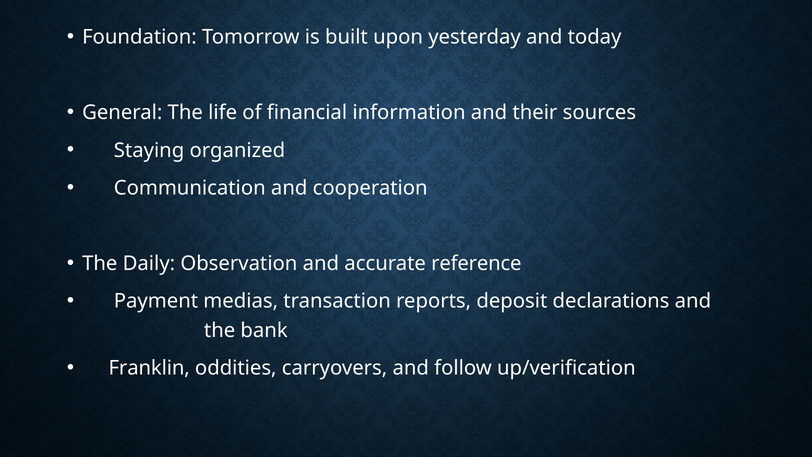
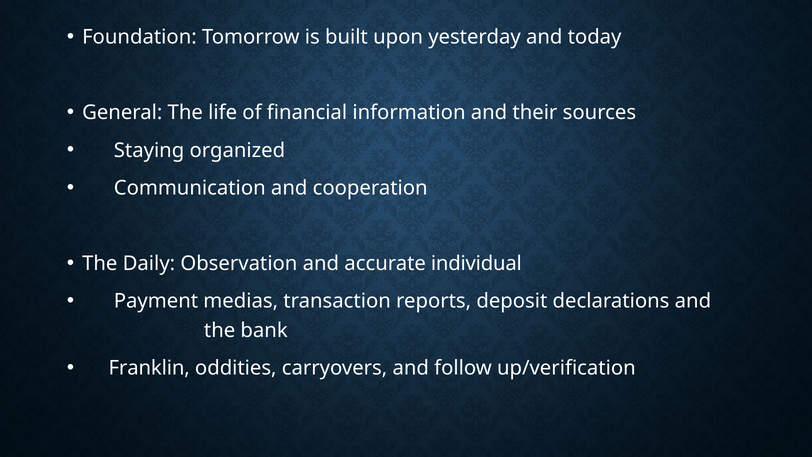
reference: reference -> individual
